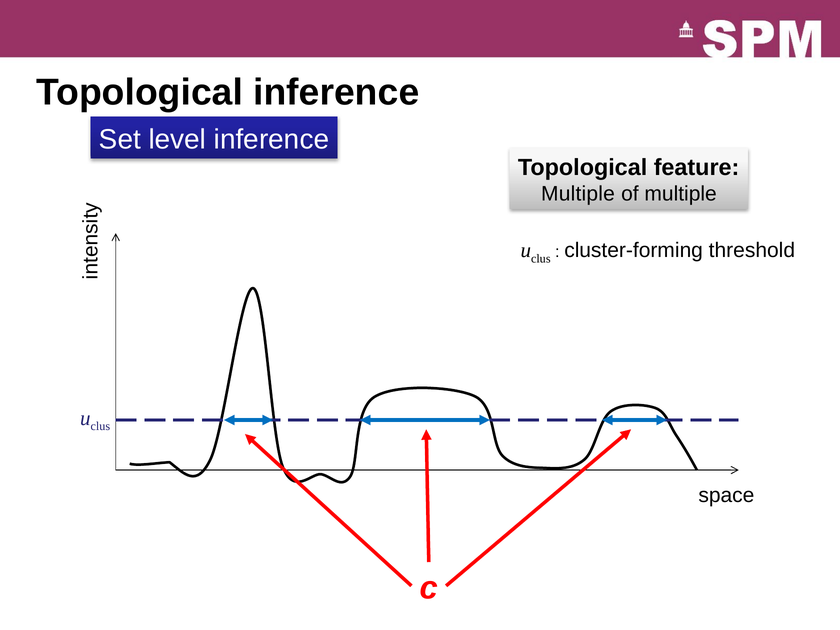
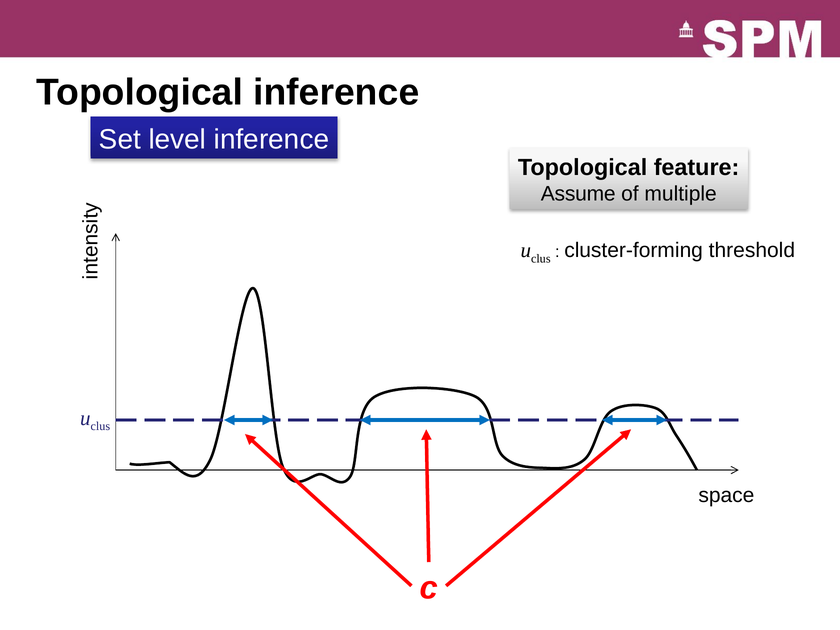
Multiple at (578, 194): Multiple -> Assume
